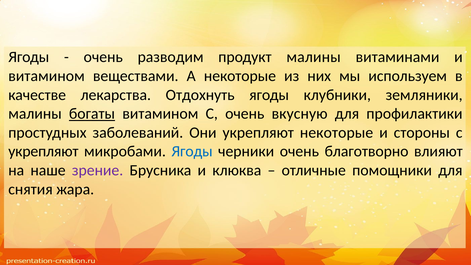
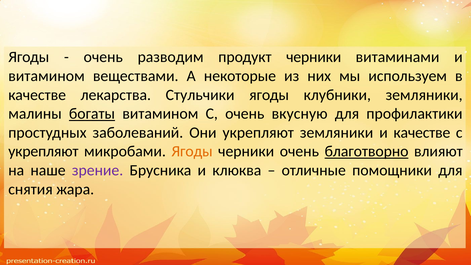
продукт малины: малины -> черники
Отдохнуть: Отдохнуть -> Стульчики
укрепляют некоторые: некоторые -> земляники
и стороны: стороны -> качестве
Ягоды at (192, 151) colour: blue -> orange
благотворно underline: none -> present
